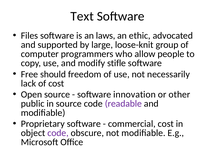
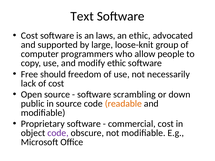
Files at (30, 36): Files -> Cost
modify stifle: stifle -> ethic
innovation: innovation -> scrambling
other: other -> down
readable colour: purple -> orange
